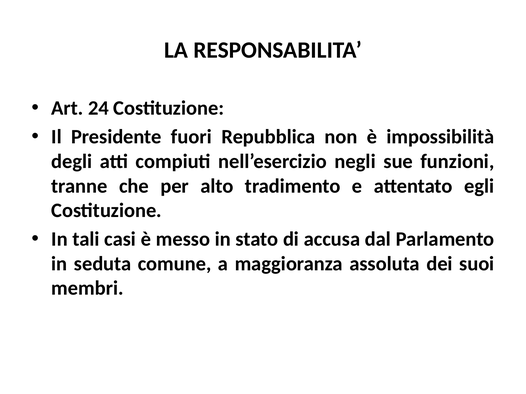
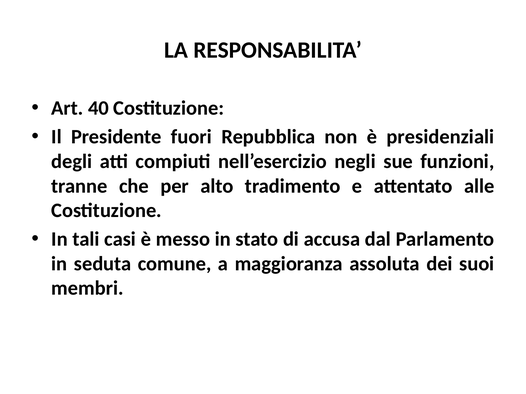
24: 24 -> 40
impossibilità: impossibilità -> presidenziali
egli: egli -> alle
